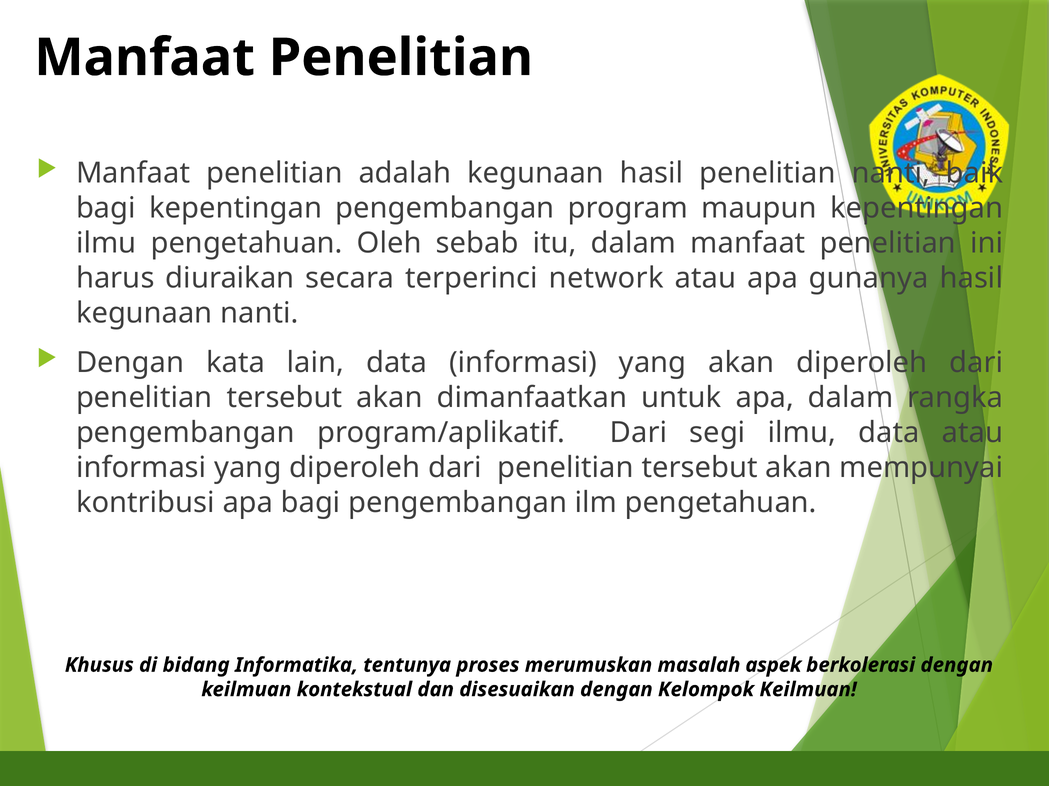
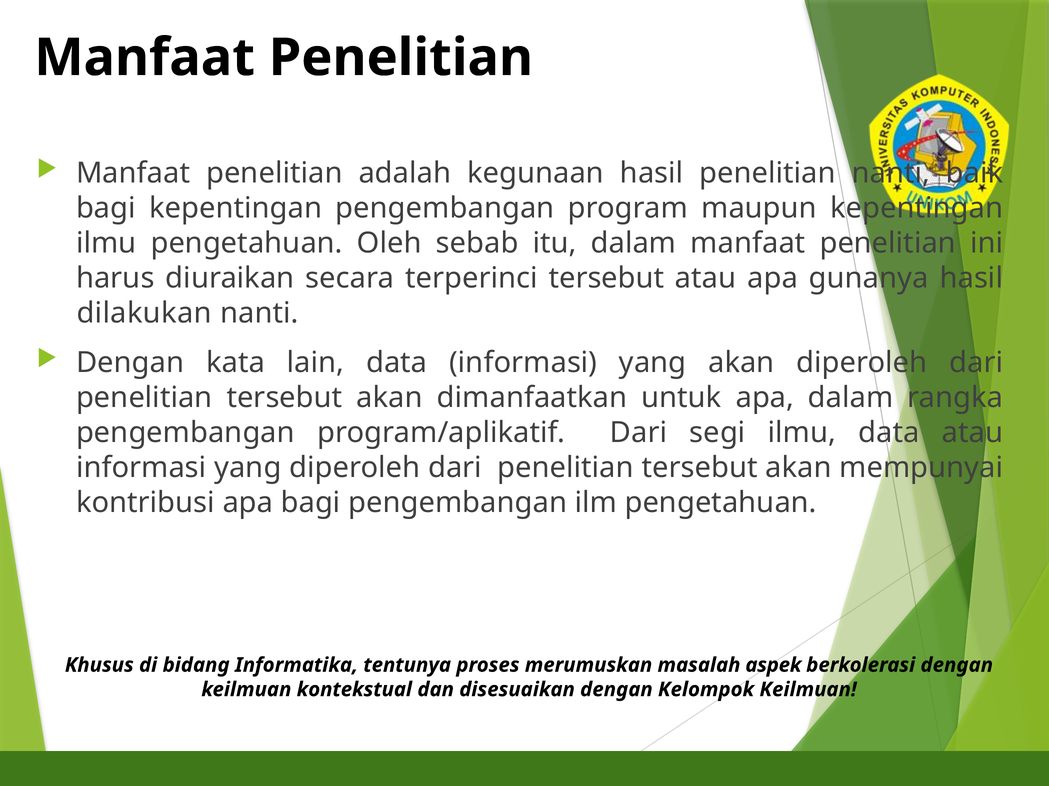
terperinci network: network -> tersebut
kegunaan at (144, 314): kegunaan -> dilakukan
